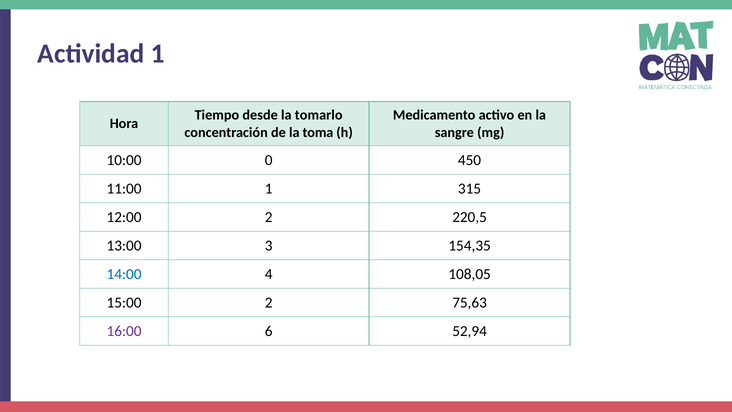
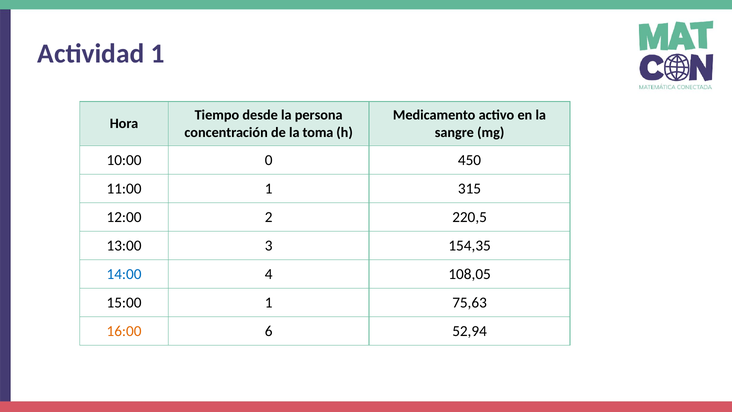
tomarlo: tomarlo -> persona
15:00 2: 2 -> 1
16:00 colour: purple -> orange
